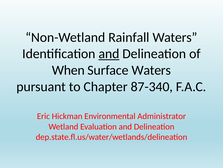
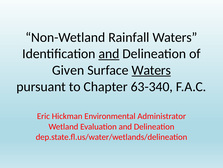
When: When -> Given
Waters at (151, 70) underline: none -> present
87-340: 87-340 -> 63-340
